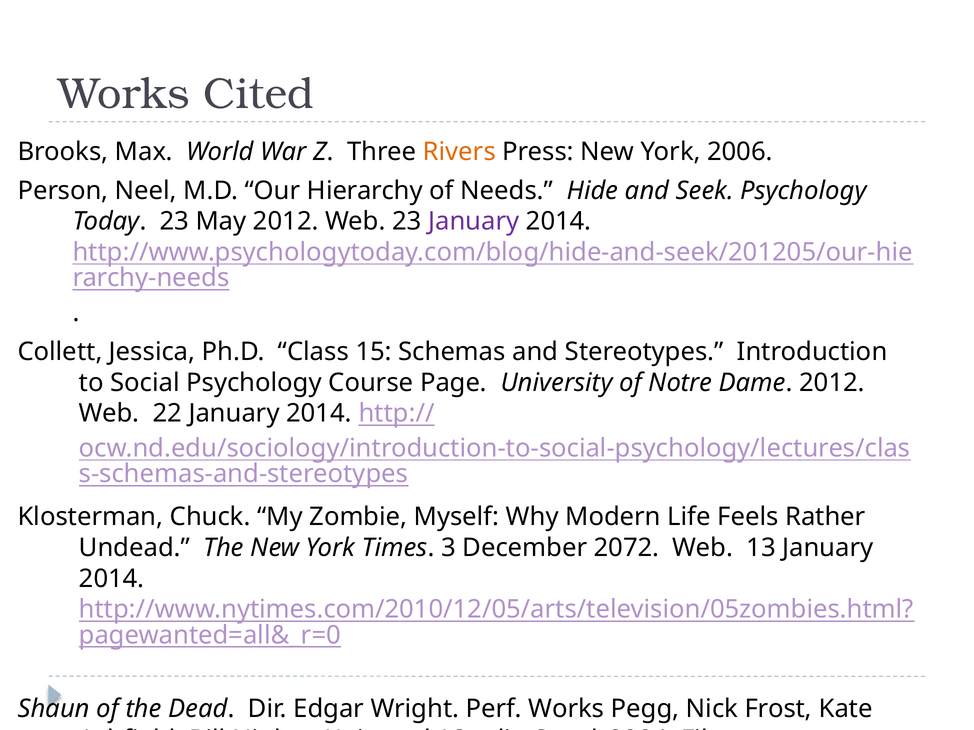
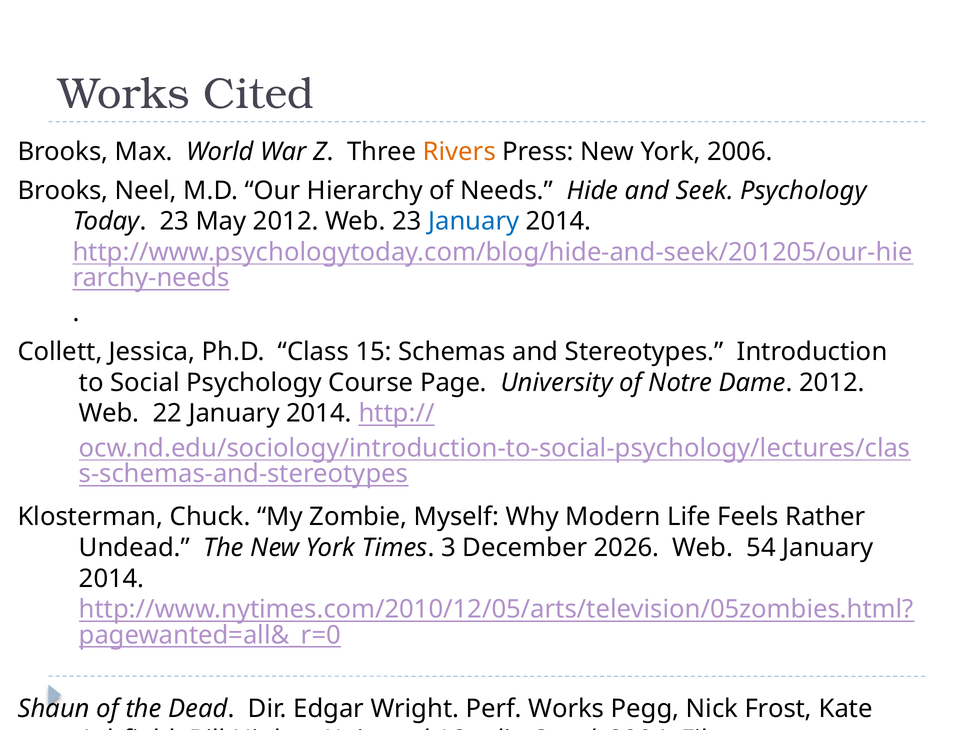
Person at (63, 191): Person -> Brooks
January at (474, 222) colour: purple -> blue
2072: 2072 -> 2026
13: 13 -> 54
